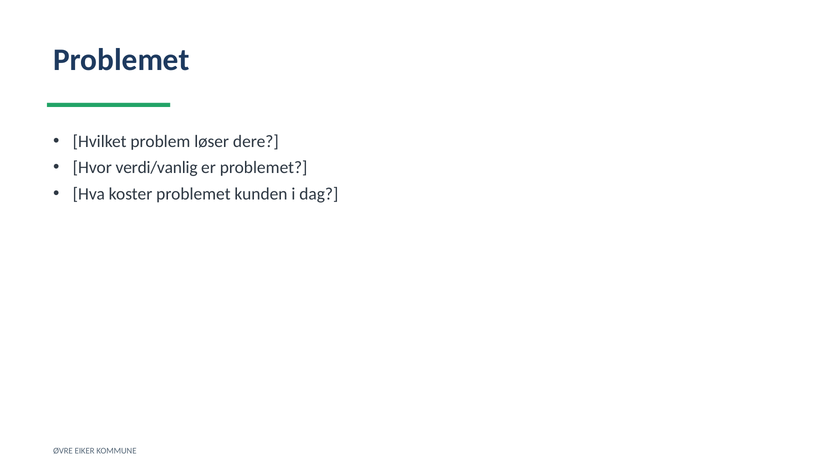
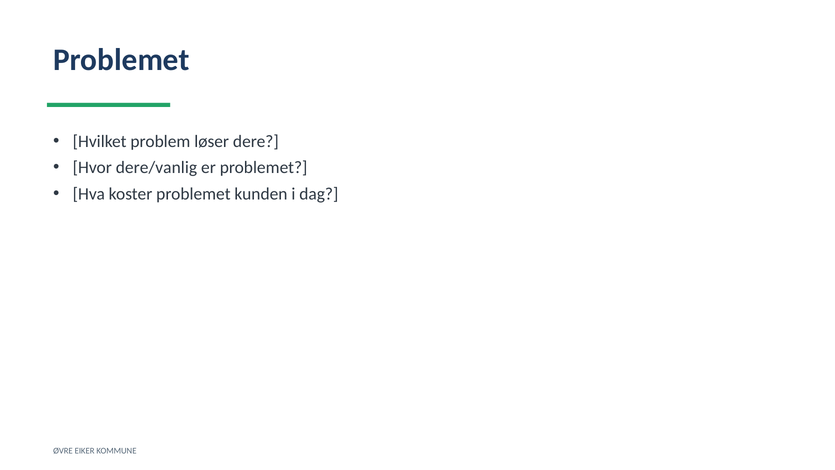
verdi/vanlig: verdi/vanlig -> dere/vanlig
